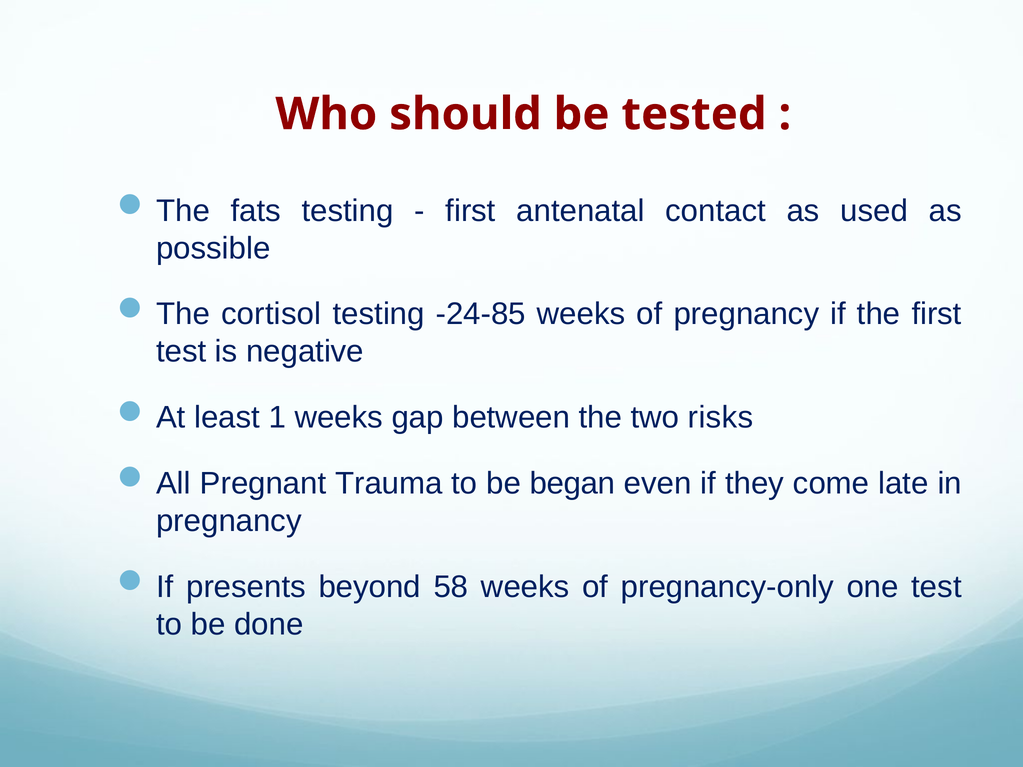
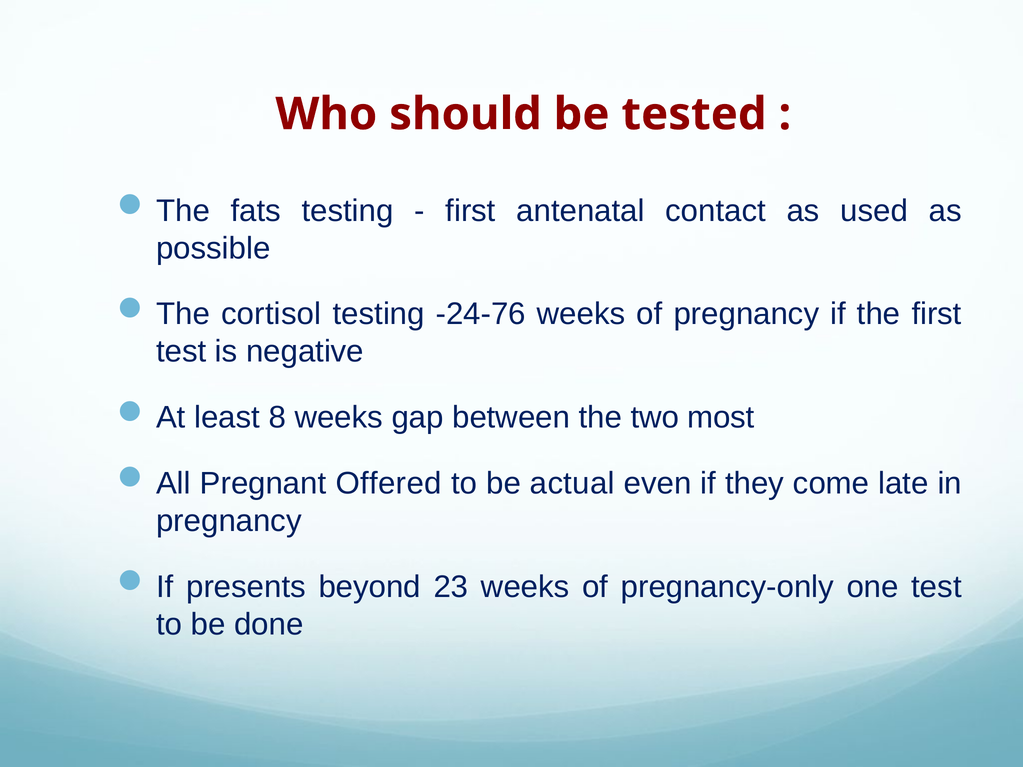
-24-85: -24-85 -> -24-76
1: 1 -> 8
risks: risks -> most
Trauma: Trauma -> Offered
began: began -> actual
58: 58 -> 23
